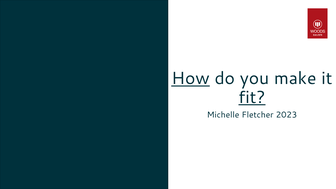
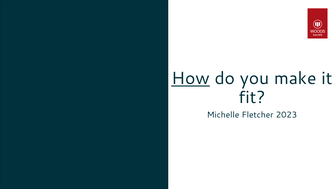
fit underline: present -> none
